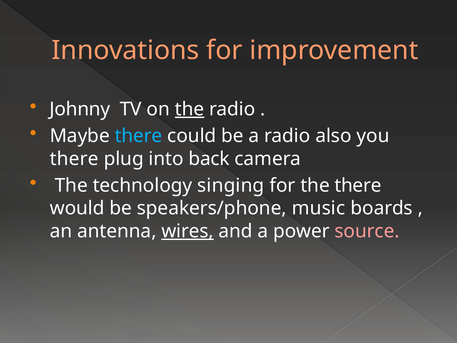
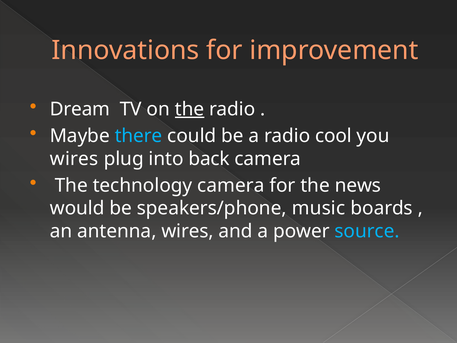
Johnny: Johnny -> Dream
also: also -> cool
there at (74, 159): there -> wires
technology singing: singing -> camera
the there: there -> news
wires at (188, 231) underline: present -> none
source colour: pink -> light blue
